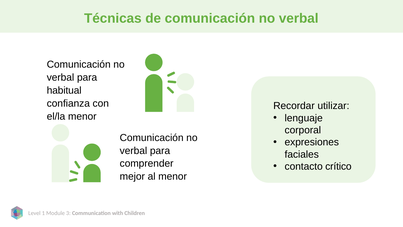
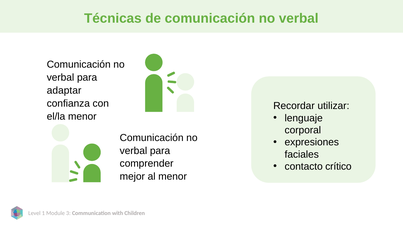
habitual: habitual -> adaptar
